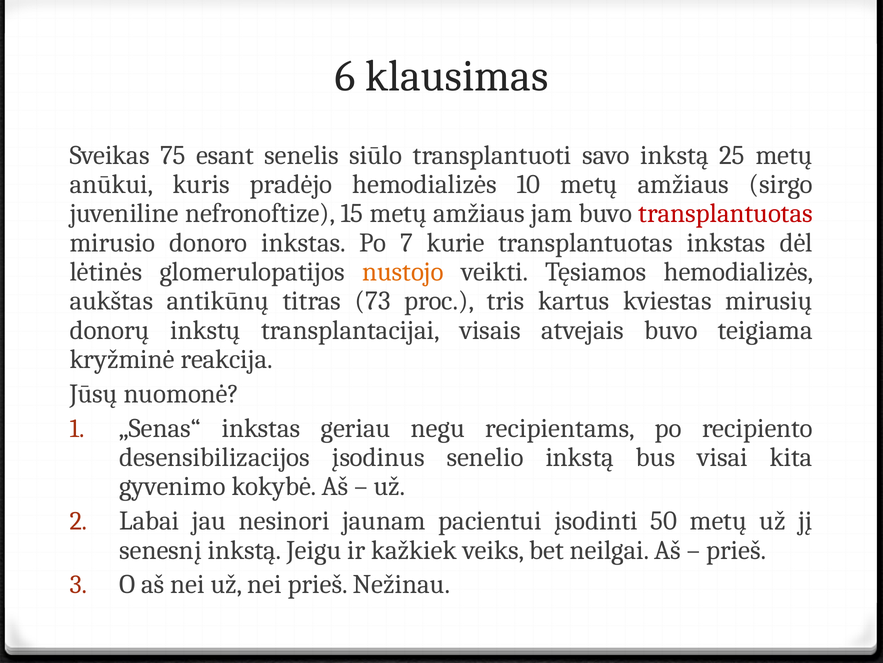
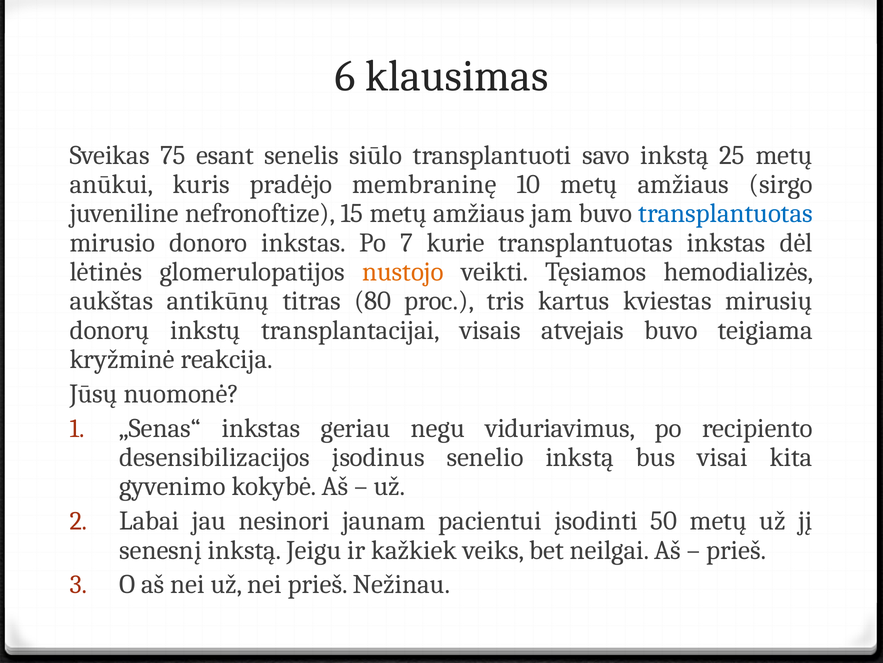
pradėjo hemodializės: hemodializės -> membraninę
transplantuotas at (726, 213) colour: red -> blue
73: 73 -> 80
recipientams: recipientams -> viduriavimus
